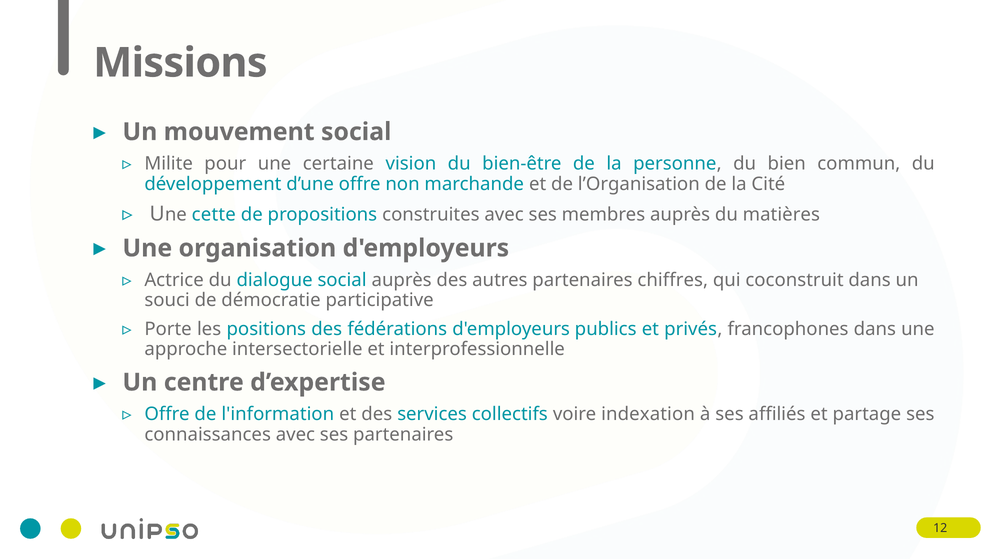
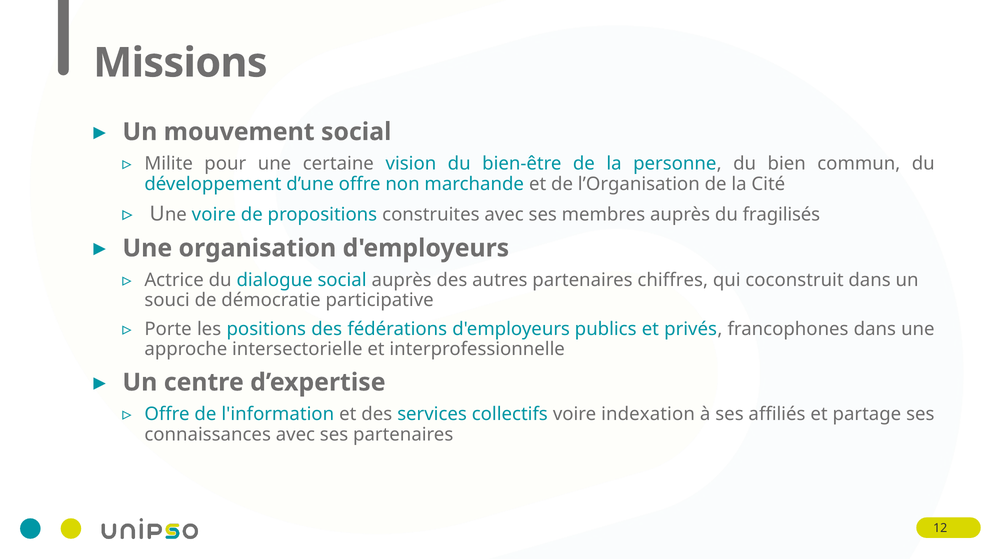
Une cette: cette -> voire
matières: matières -> fragilisés
